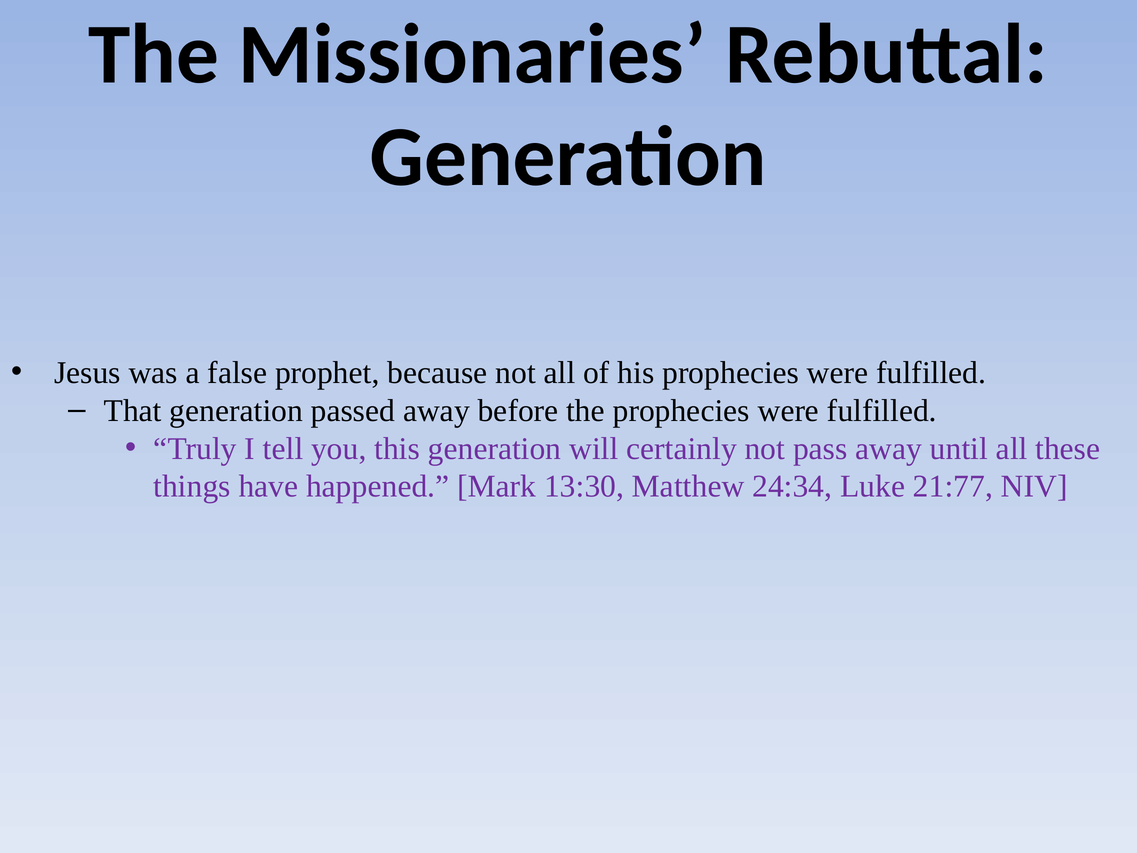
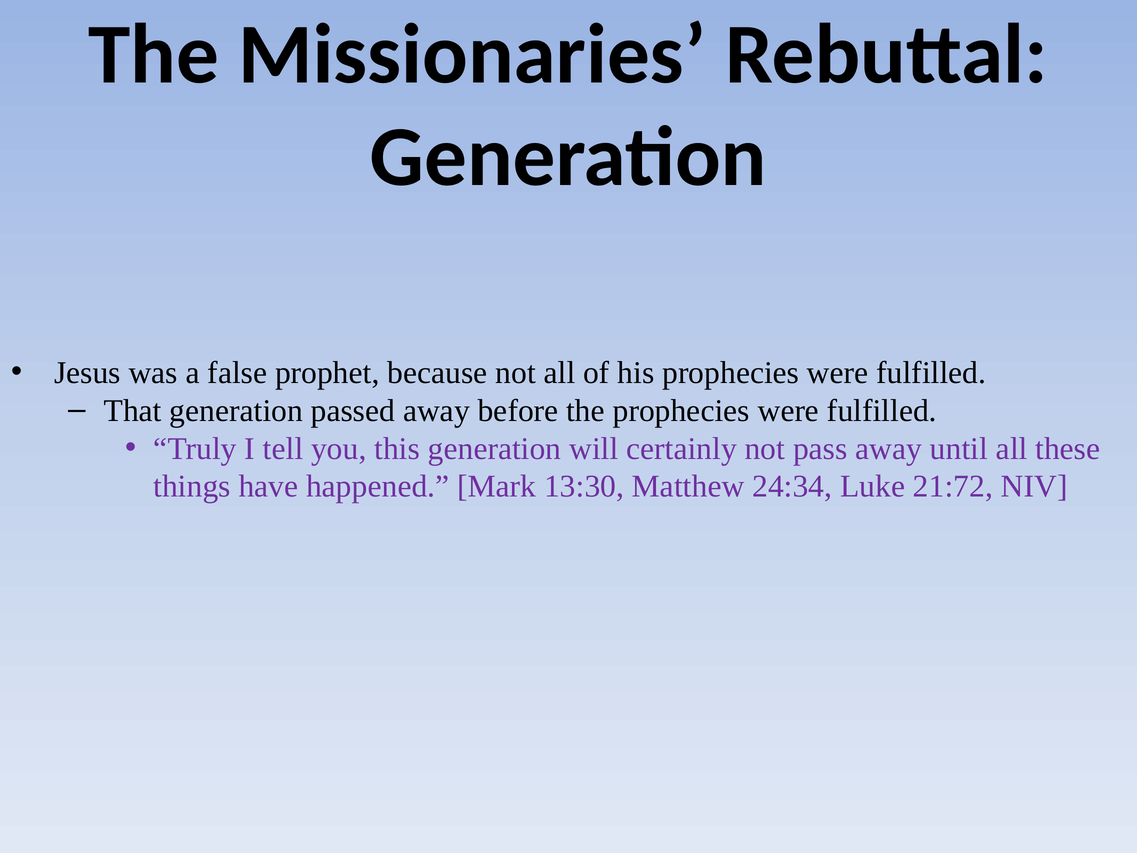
21:77: 21:77 -> 21:72
